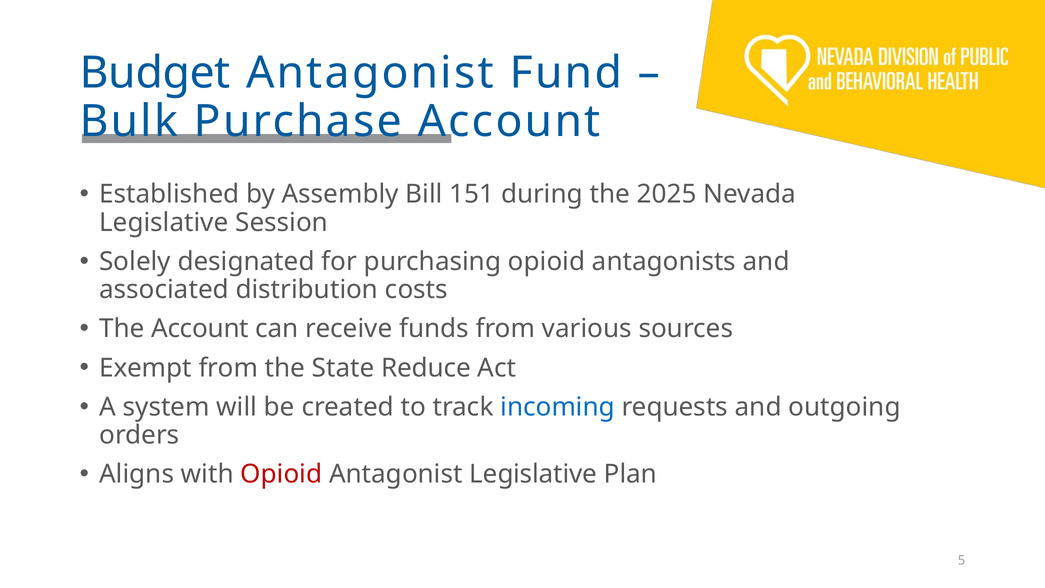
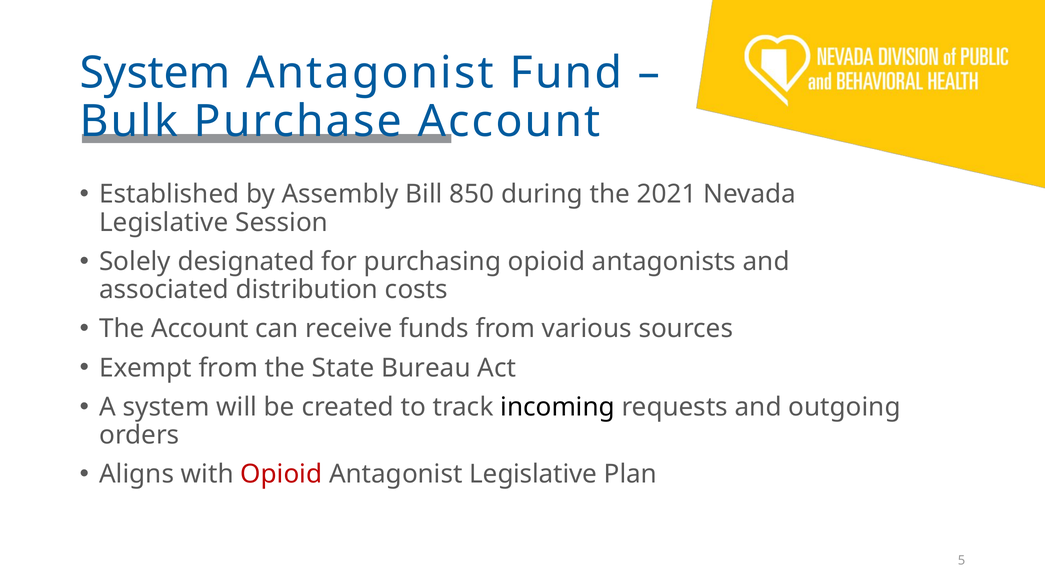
Budget at (155, 73): Budget -> System
151: 151 -> 850
2025: 2025 -> 2021
Reduce: Reduce -> Bureau
incoming colour: blue -> black
